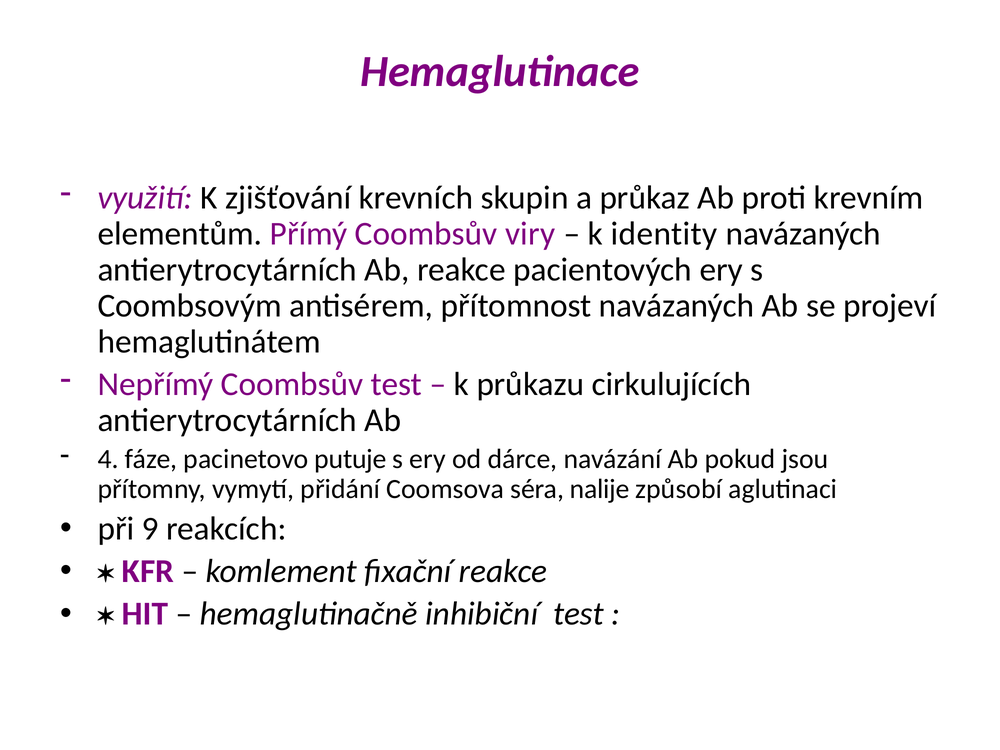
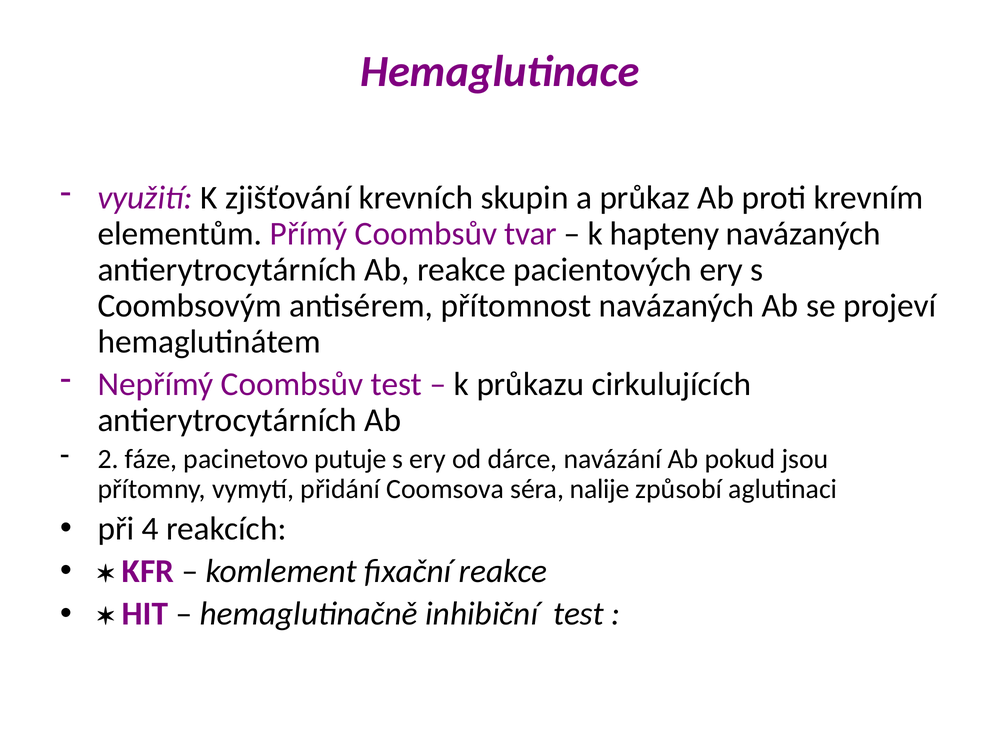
viry: viry -> tvar
identity: identity -> hapteny
4: 4 -> 2
9: 9 -> 4
